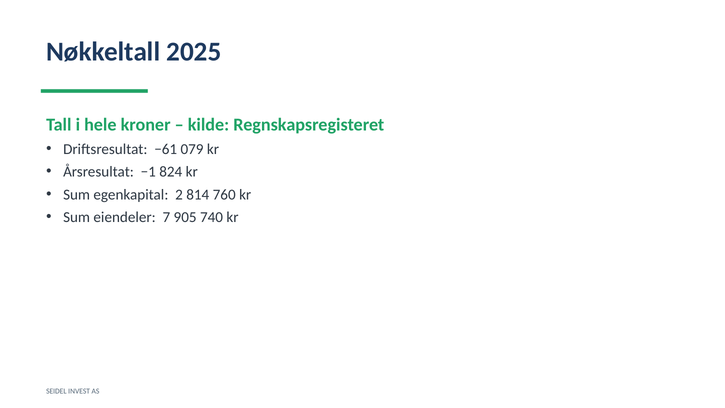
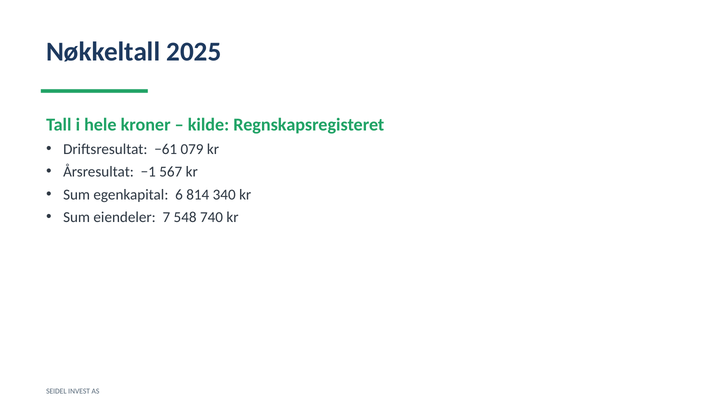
824: 824 -> 567
2: 2 -> 6
760: 760 -> 340
905: 905 -> 548
